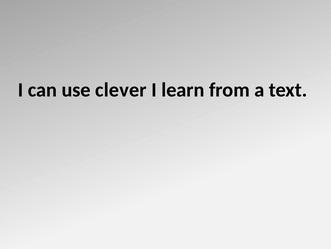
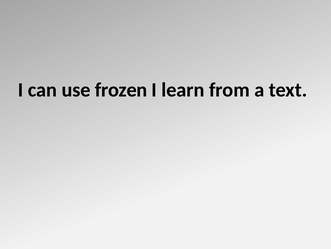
clever: clever -> frozen
